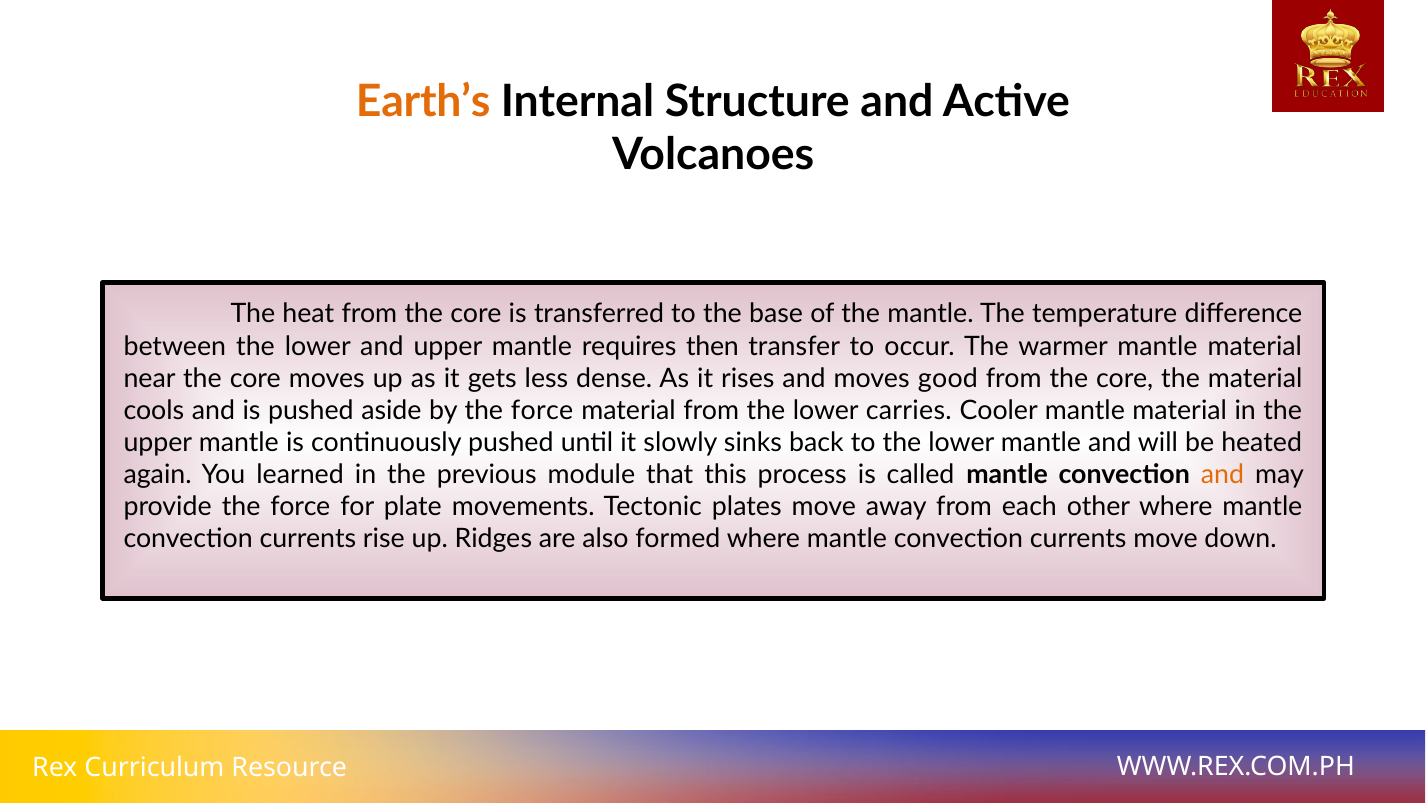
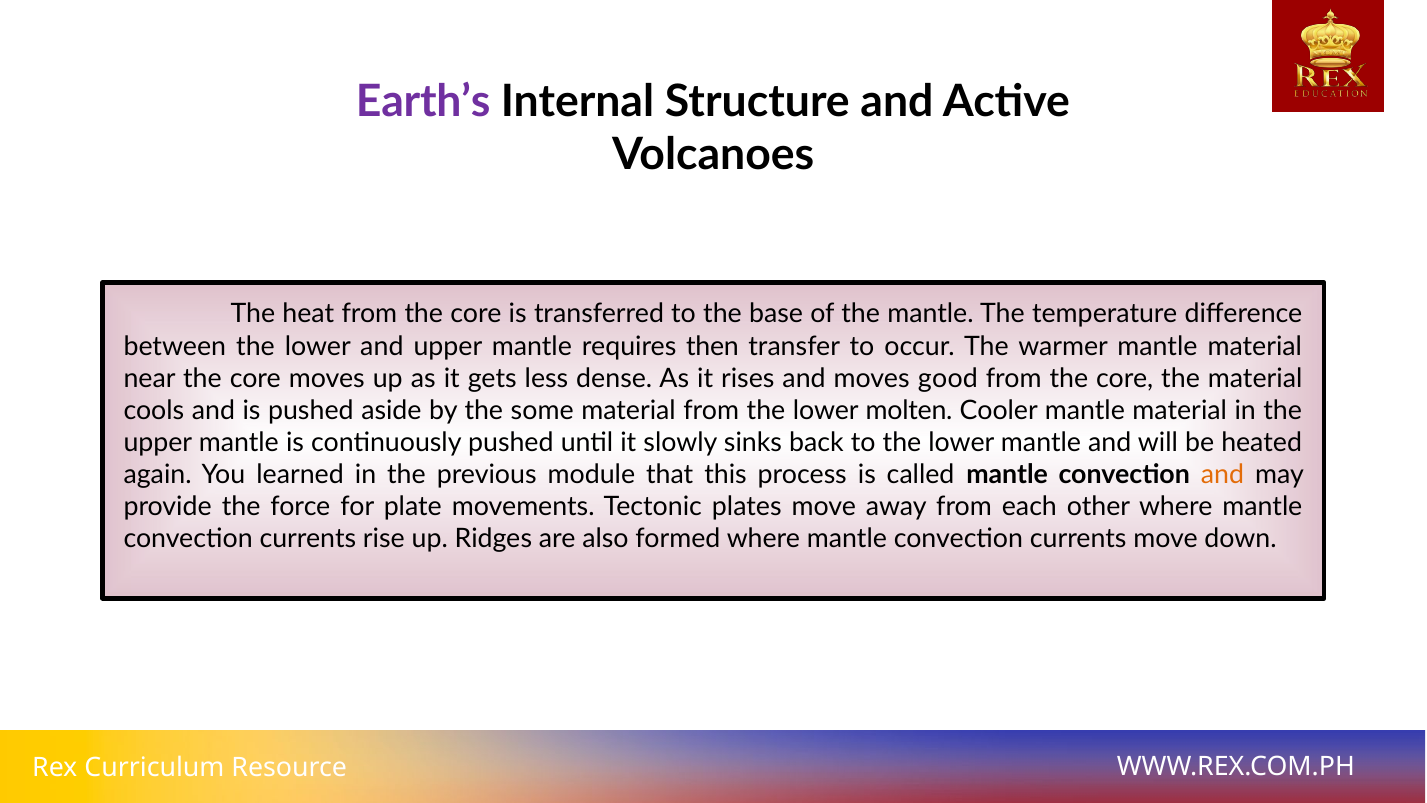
Earth’s colour: orange -> purple
by the force: force -> some
carries: carries -> molten
